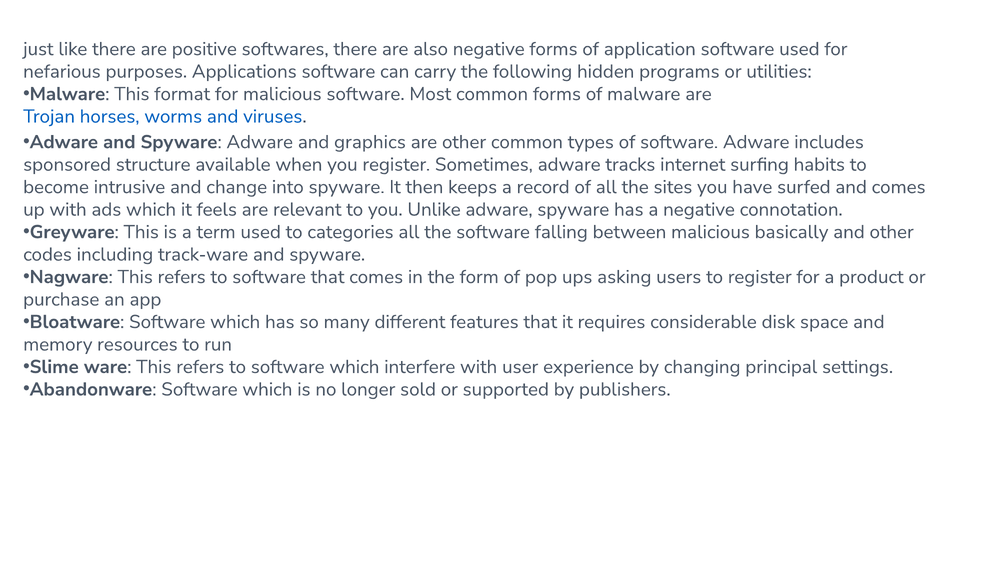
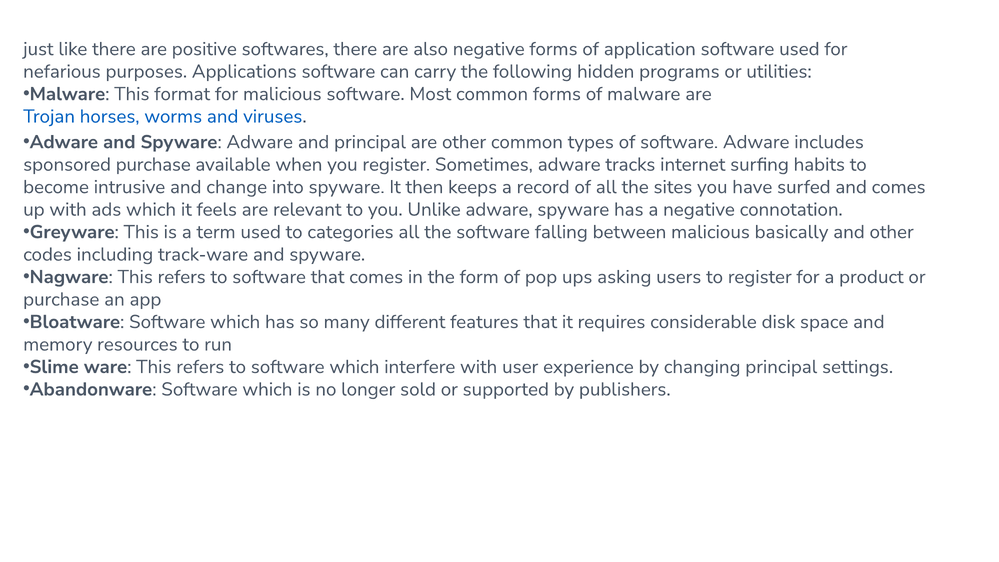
and graphics: graphics -> principal
sponsored structure: structure -> purchase
